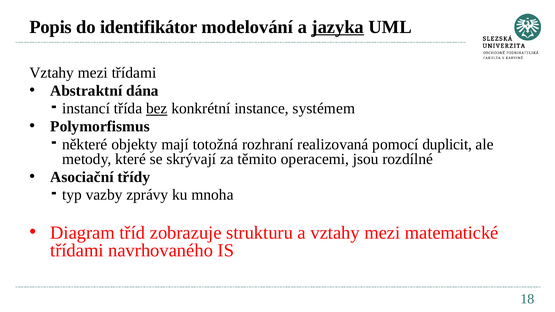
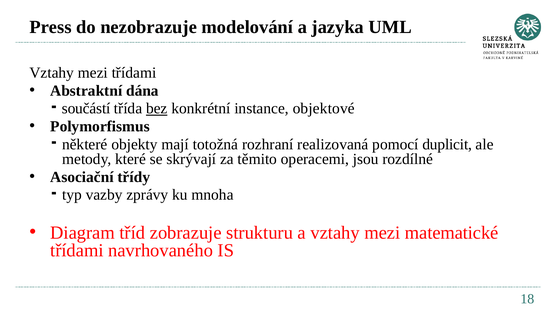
Popis: Popis -> Press
identifikátor: identifikátor -> nezobrazuje
jazyka underline: present -> none
instancí: instancí -> součástí
systémem: systémem -> objektové
